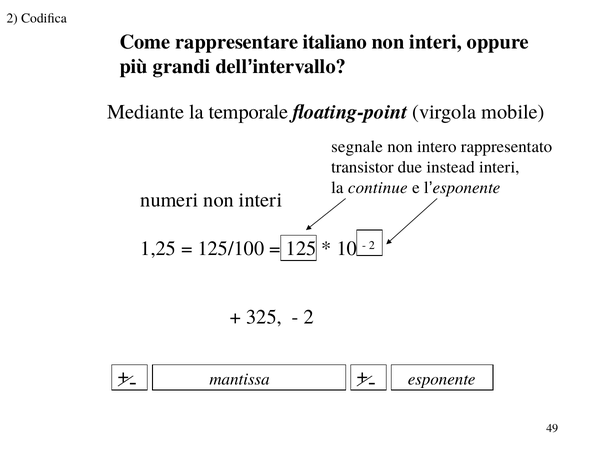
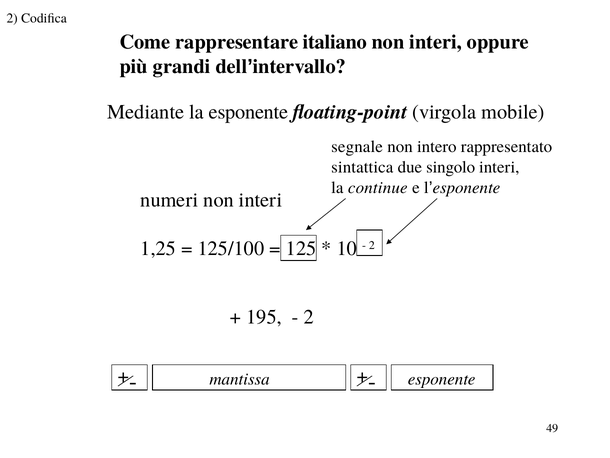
la temporale: temporale -> esponente
transistor: transistor -> sintattica
instead: instead -> singolo
325: 325 -> 195
